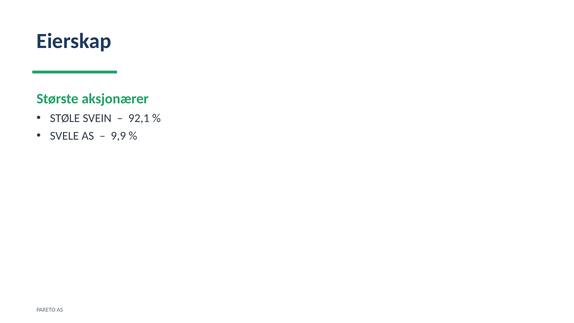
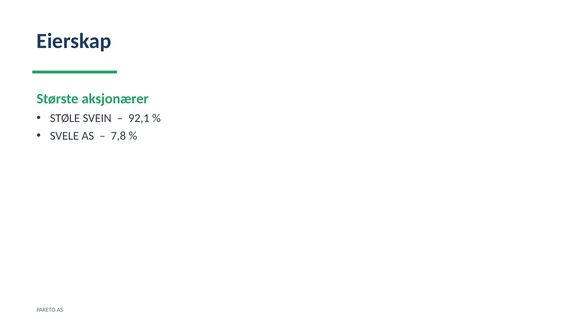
9,9: 9,9 -> 7,8
